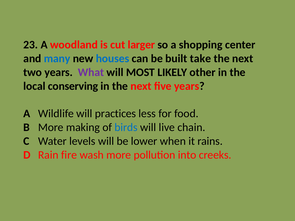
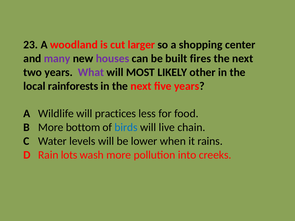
many colour: blue -> purple
houses colour: blue -> purple
take: take -> fires
conserving: conserving -> rainforests
making: making -> bottom
fire: fire -> lots
